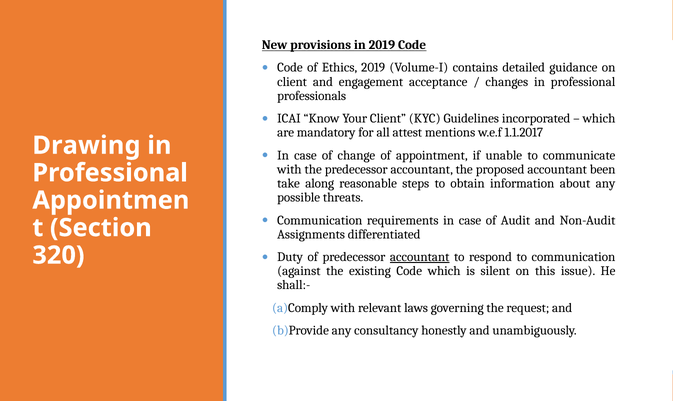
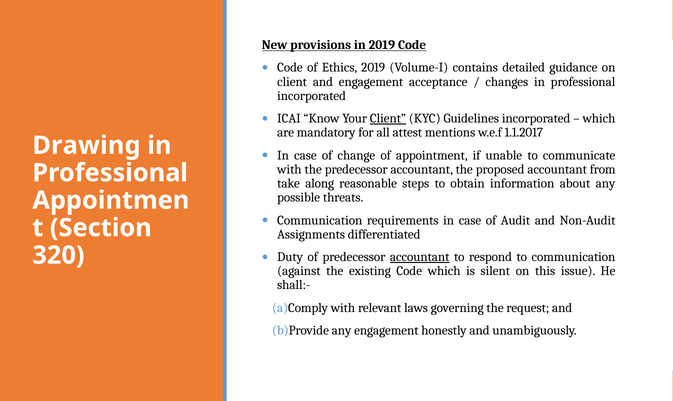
professionals at (312, 96): professionals -> incorporated
Client at (388, 118) underline: none -> present
been: been -> from
any consultancy: consultancy -> engagement
